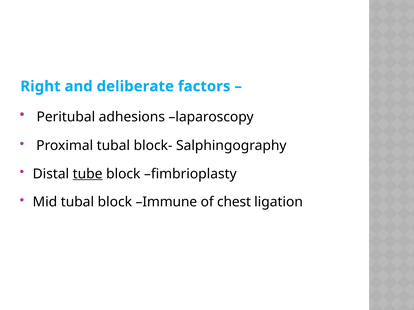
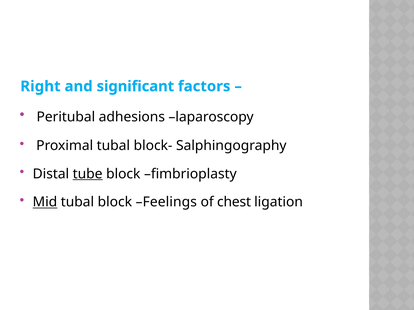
deliberate: deliberate -> significant
Mid underline: none -> present
Immune: Immune -> Feelings
